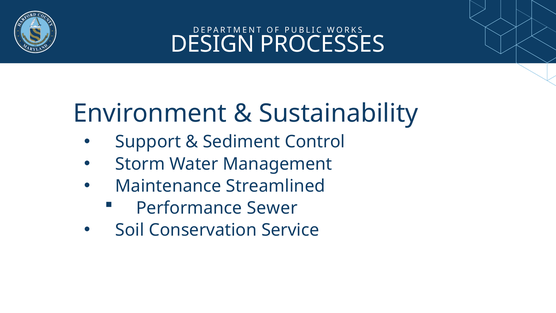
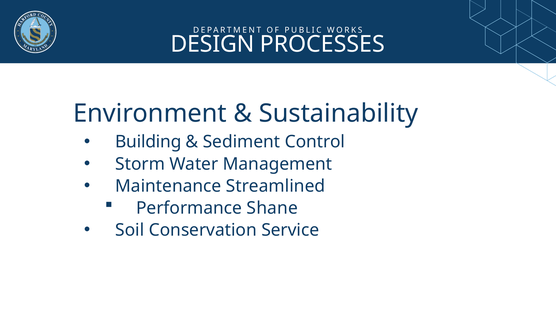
Support: Support -> Building
Sewer: Sewer -> Shane
